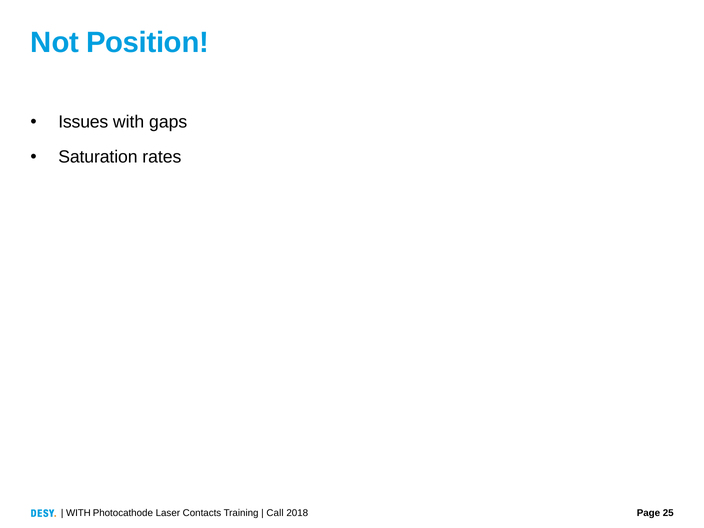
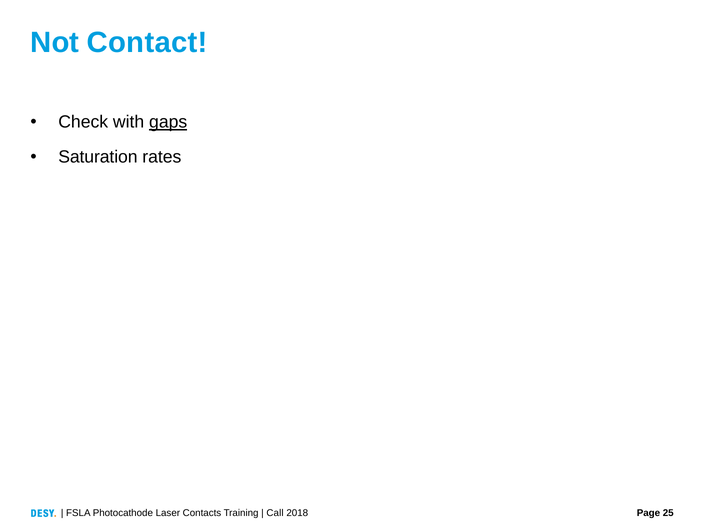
Position: Position -> Contact
Issues: Issues -> Check
gaps underline: none -> present
WITH at (78, 513): WITH -> FSLA
